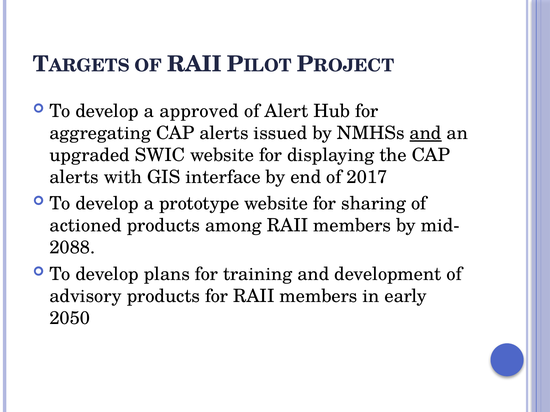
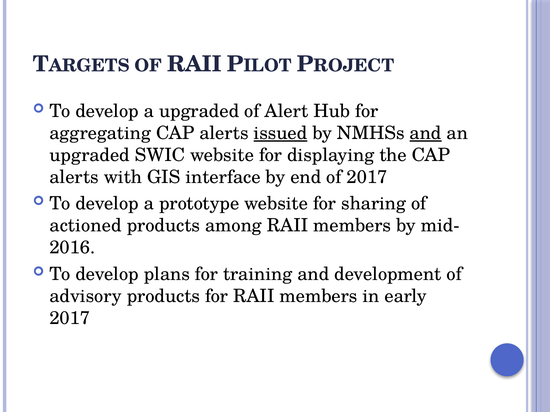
a approved: approved -> upgraded
issued underline: none -> present
2088: 2088 -> 2016
2050 at (70, 318): 2050 -> 2017
